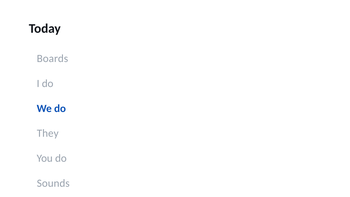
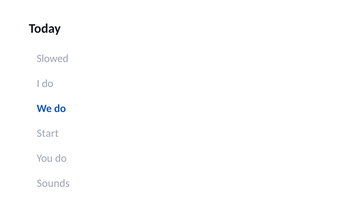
Boards: Boards -> Slowed
They: They -> Start
